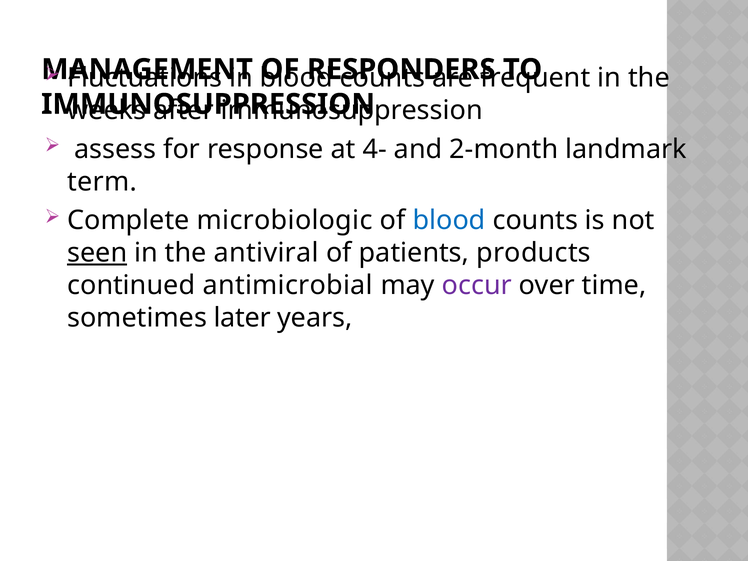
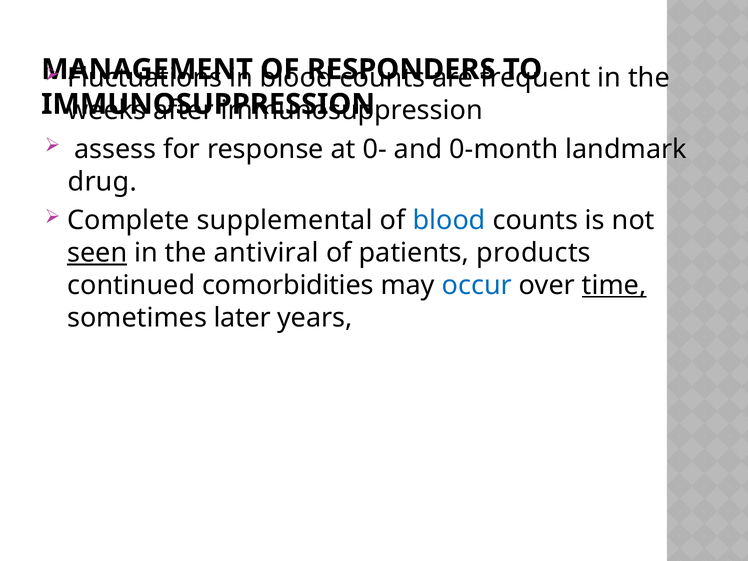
4-: 4- -> 0-
2-month: 2-month -> 0-month
term: term -> drug
microbiologic: microbiologic -> supplemental
antimicrobial: antimicrobial -> comorbidities
occur colour: purple -> blue
time underline: none -> present
